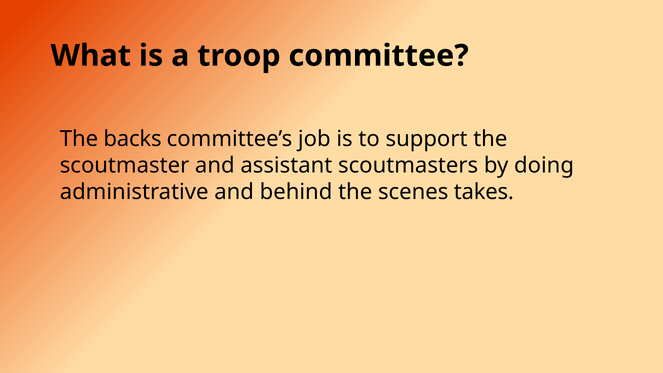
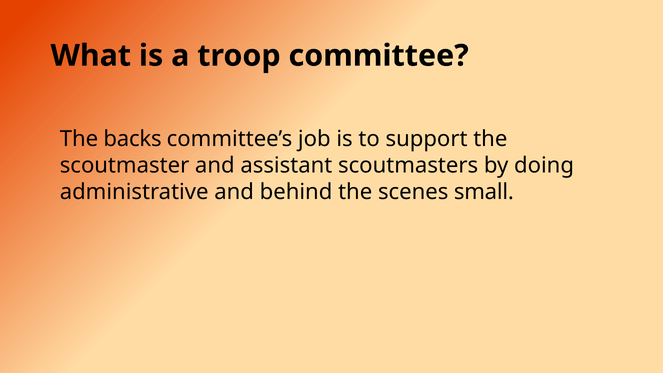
takes: takes -> small
